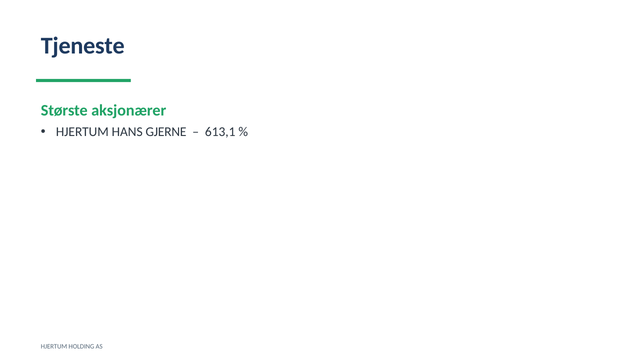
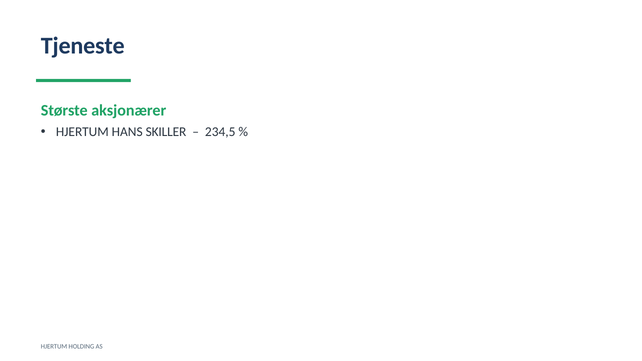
GJERNE: GJERNE -> SKILLER
613,1: 613,1 -> 234,5
